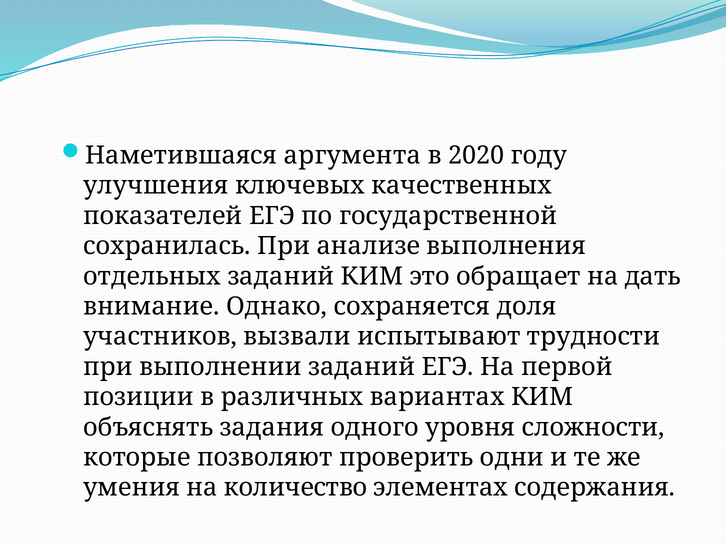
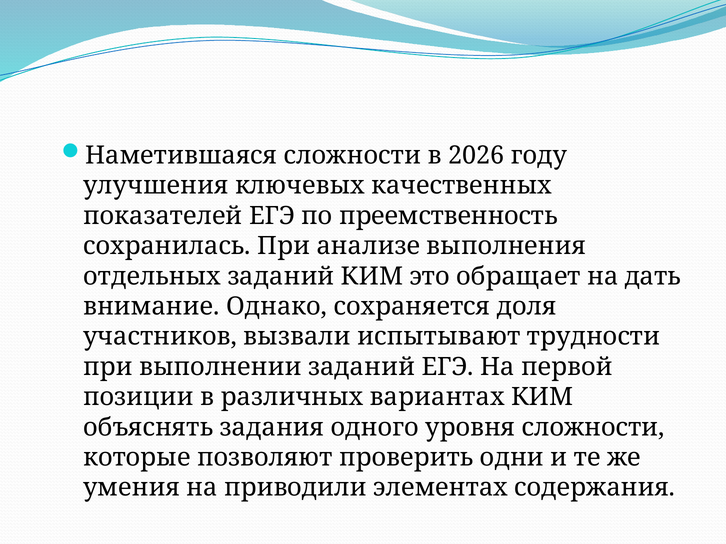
Наметившаяся аргумента: аргумента -> сложности
2020: 2020 -> 2026
государственной: государственной -> преемственность
количество: количество -> приводили
